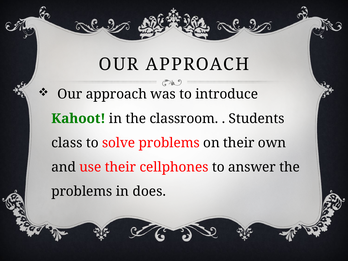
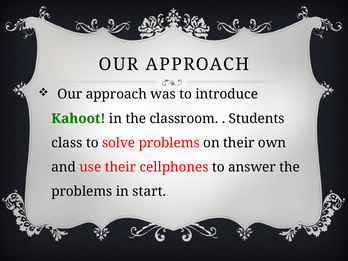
does: does -> start
